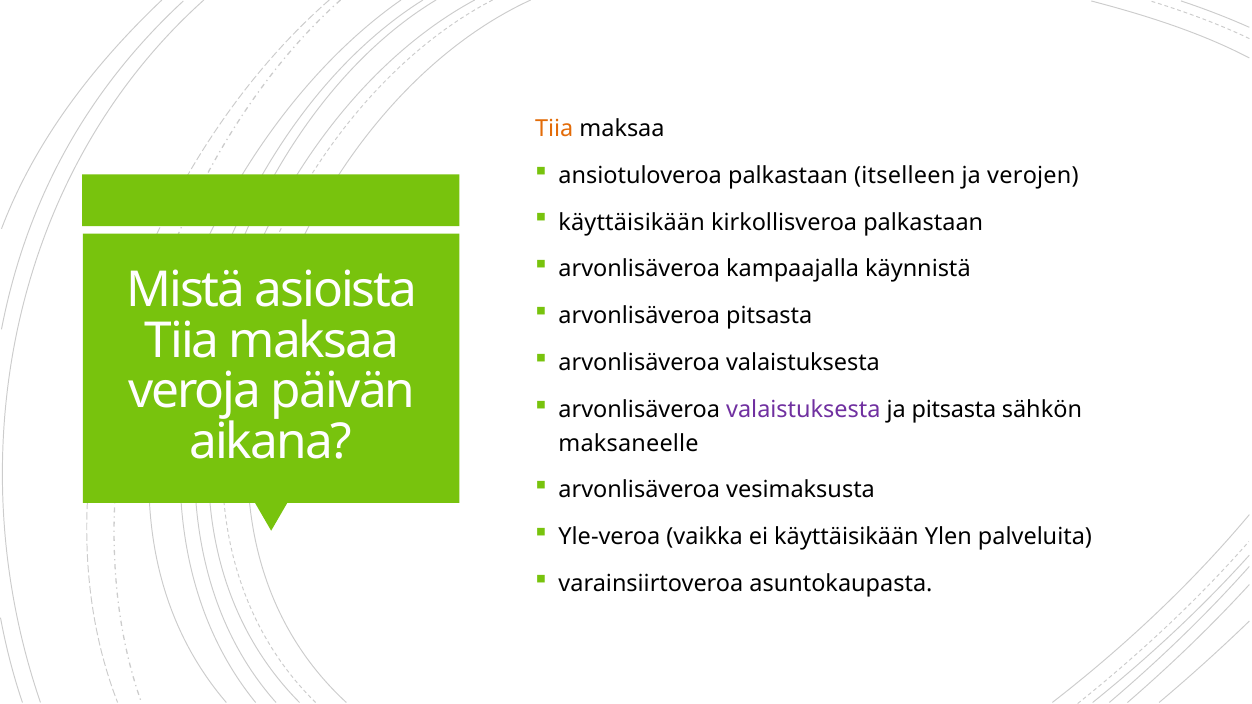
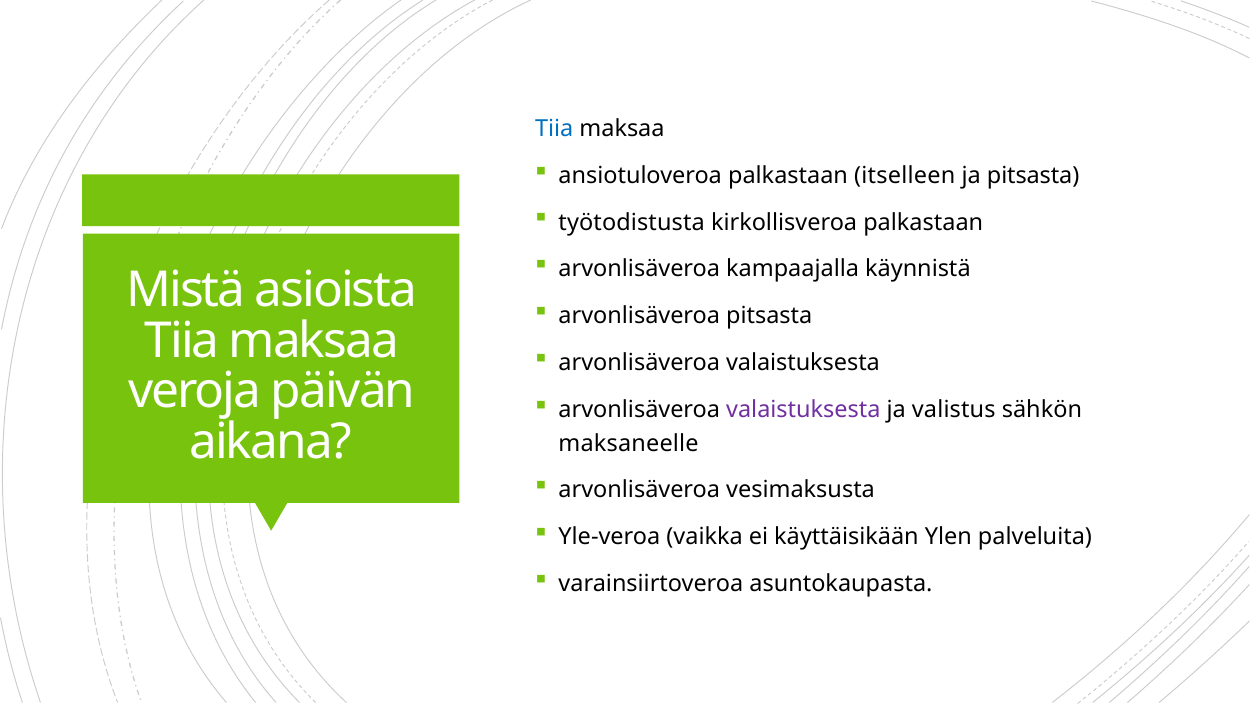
Tiia at (554, 129) colour: orange -> blue
ja verojen: verojen -> pitsasta
käyttäisikään at (632, 222): käyttäisikään -> työtodistusta
ja pitsasta: pitsasta -> valistus
